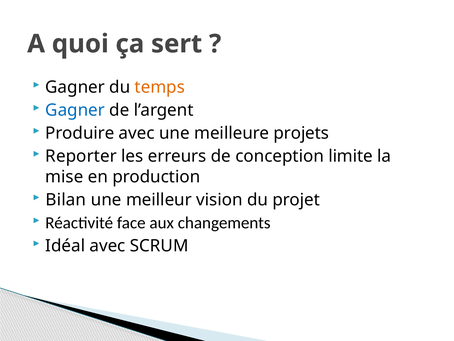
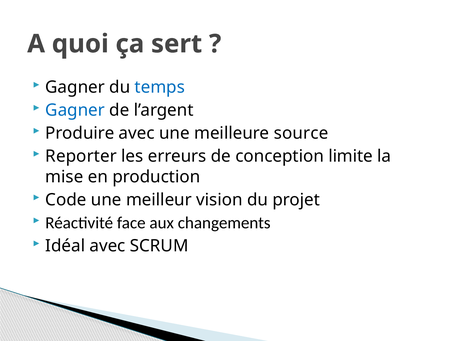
temps colour: orange -> blue
projets: projets -> source
Bilan: Bilan -> Code
